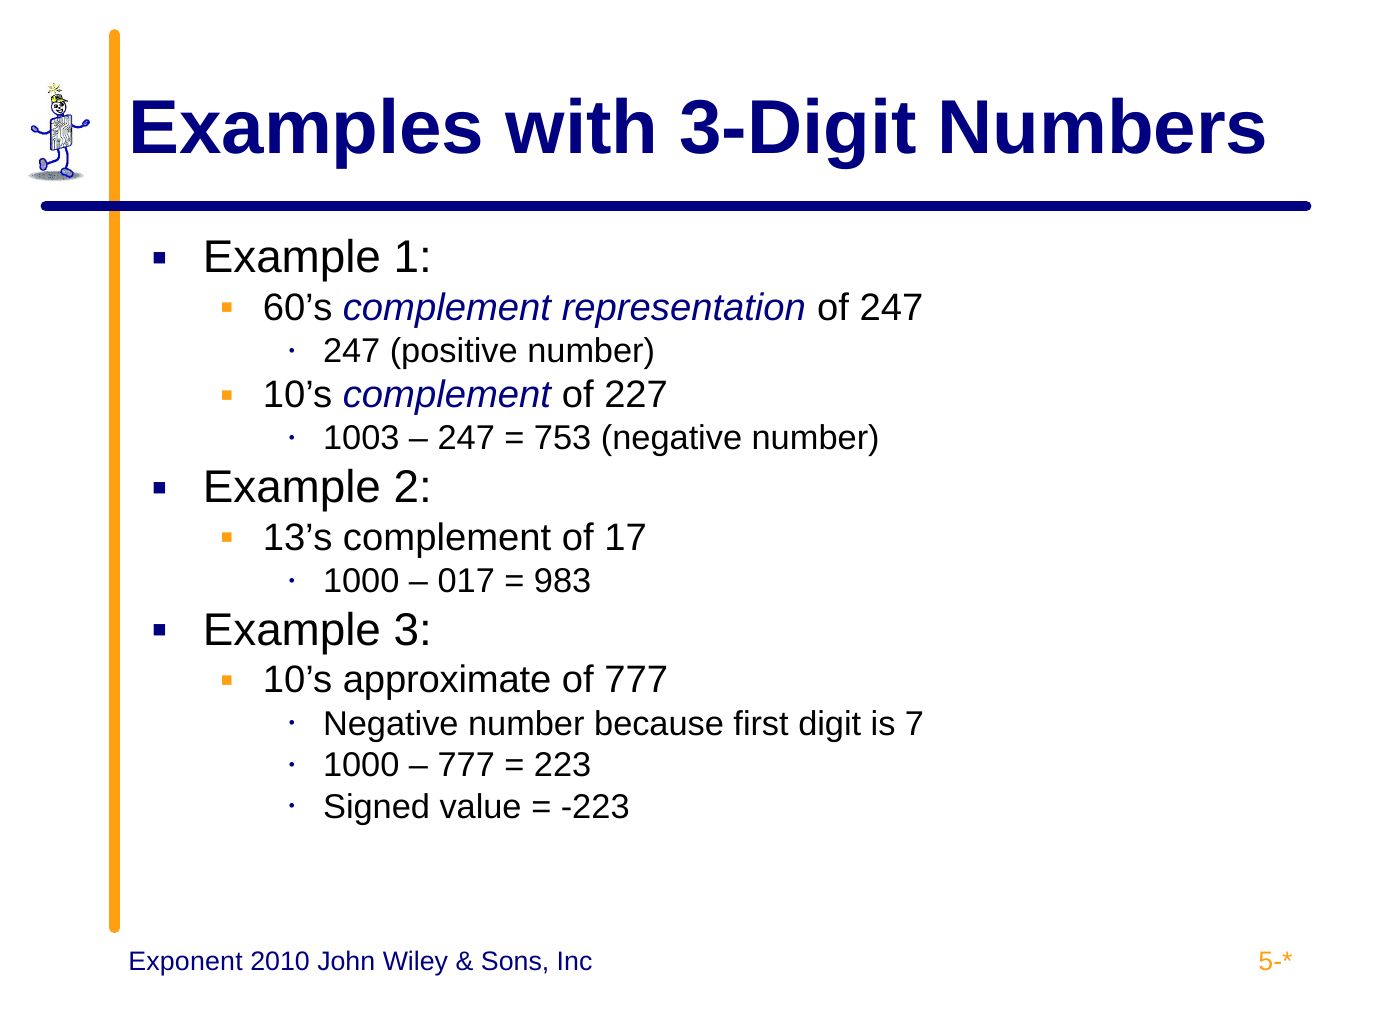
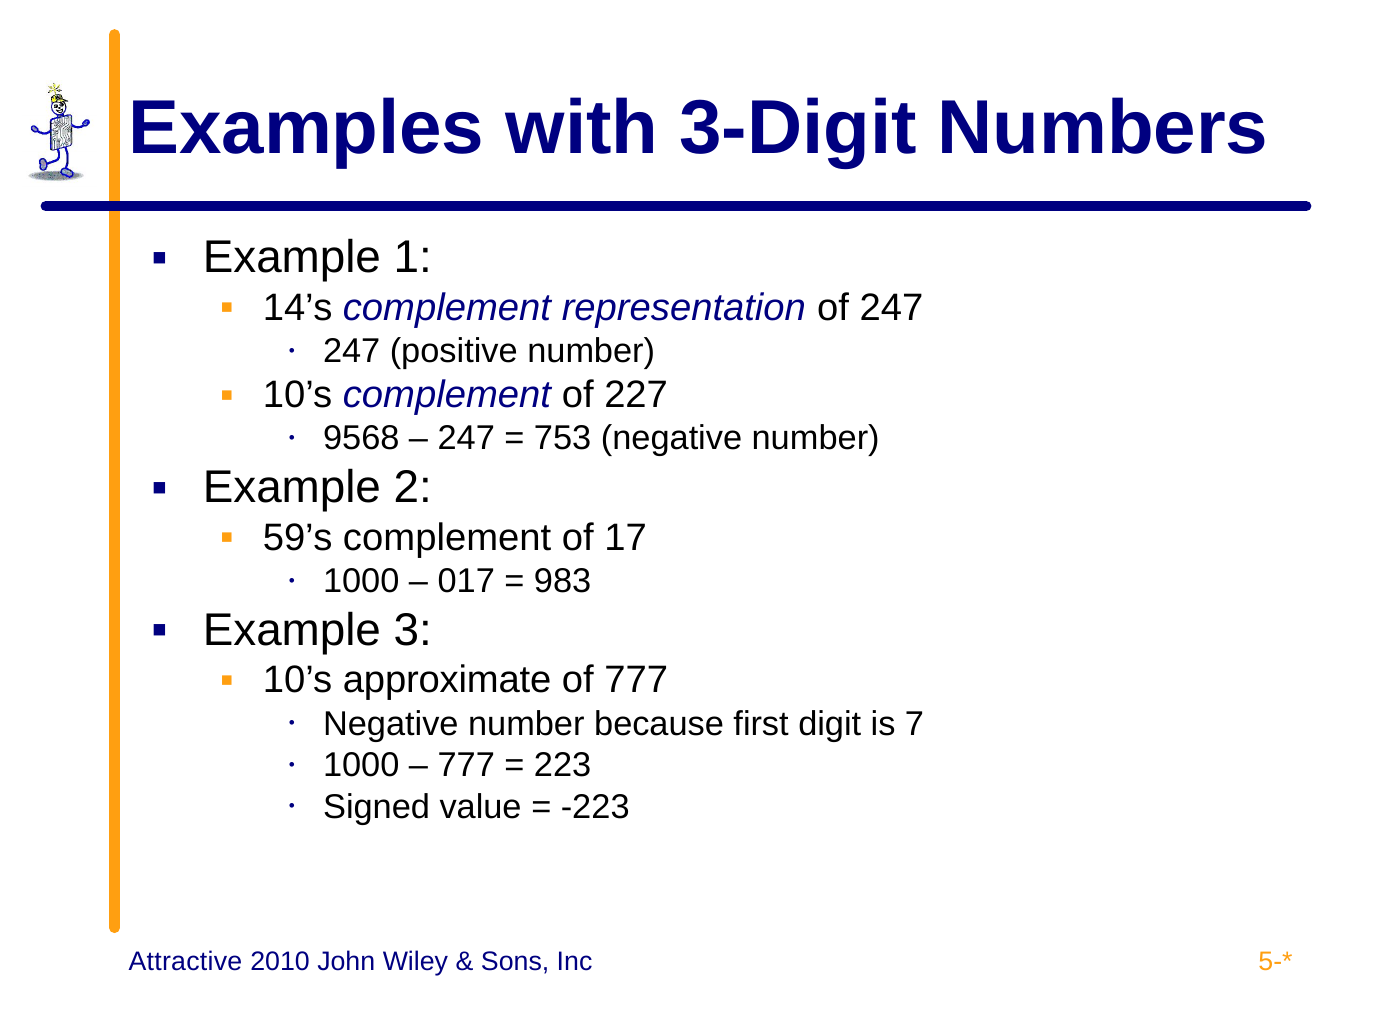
60’s: 60’s -> 14’s
1003: 1003 -> 9568
13’s: 13’s -> 59’s
Exponent: Exponent -> Attractive
